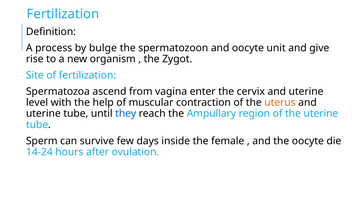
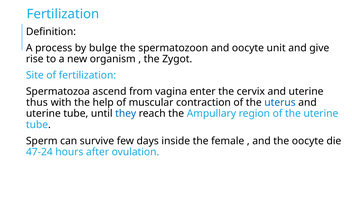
level: level -> thus
uterus colour: orange -> blue
14-24: 14-24 -> 47-24
